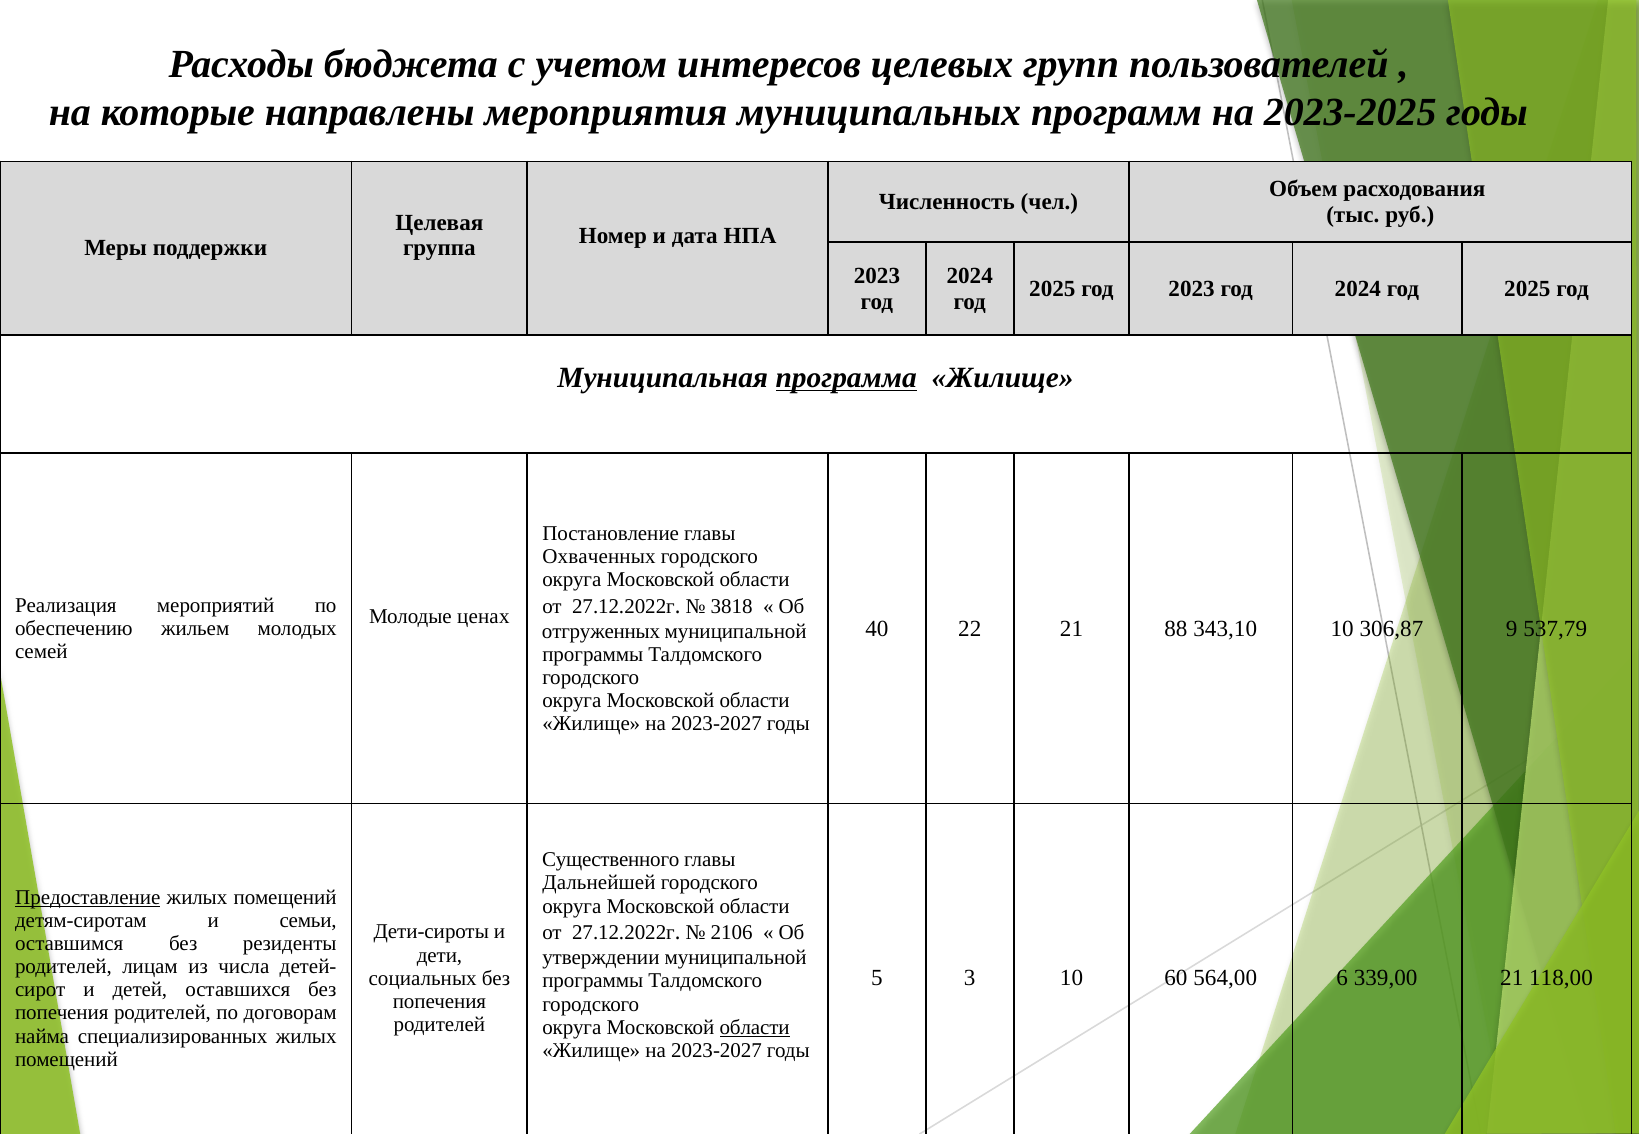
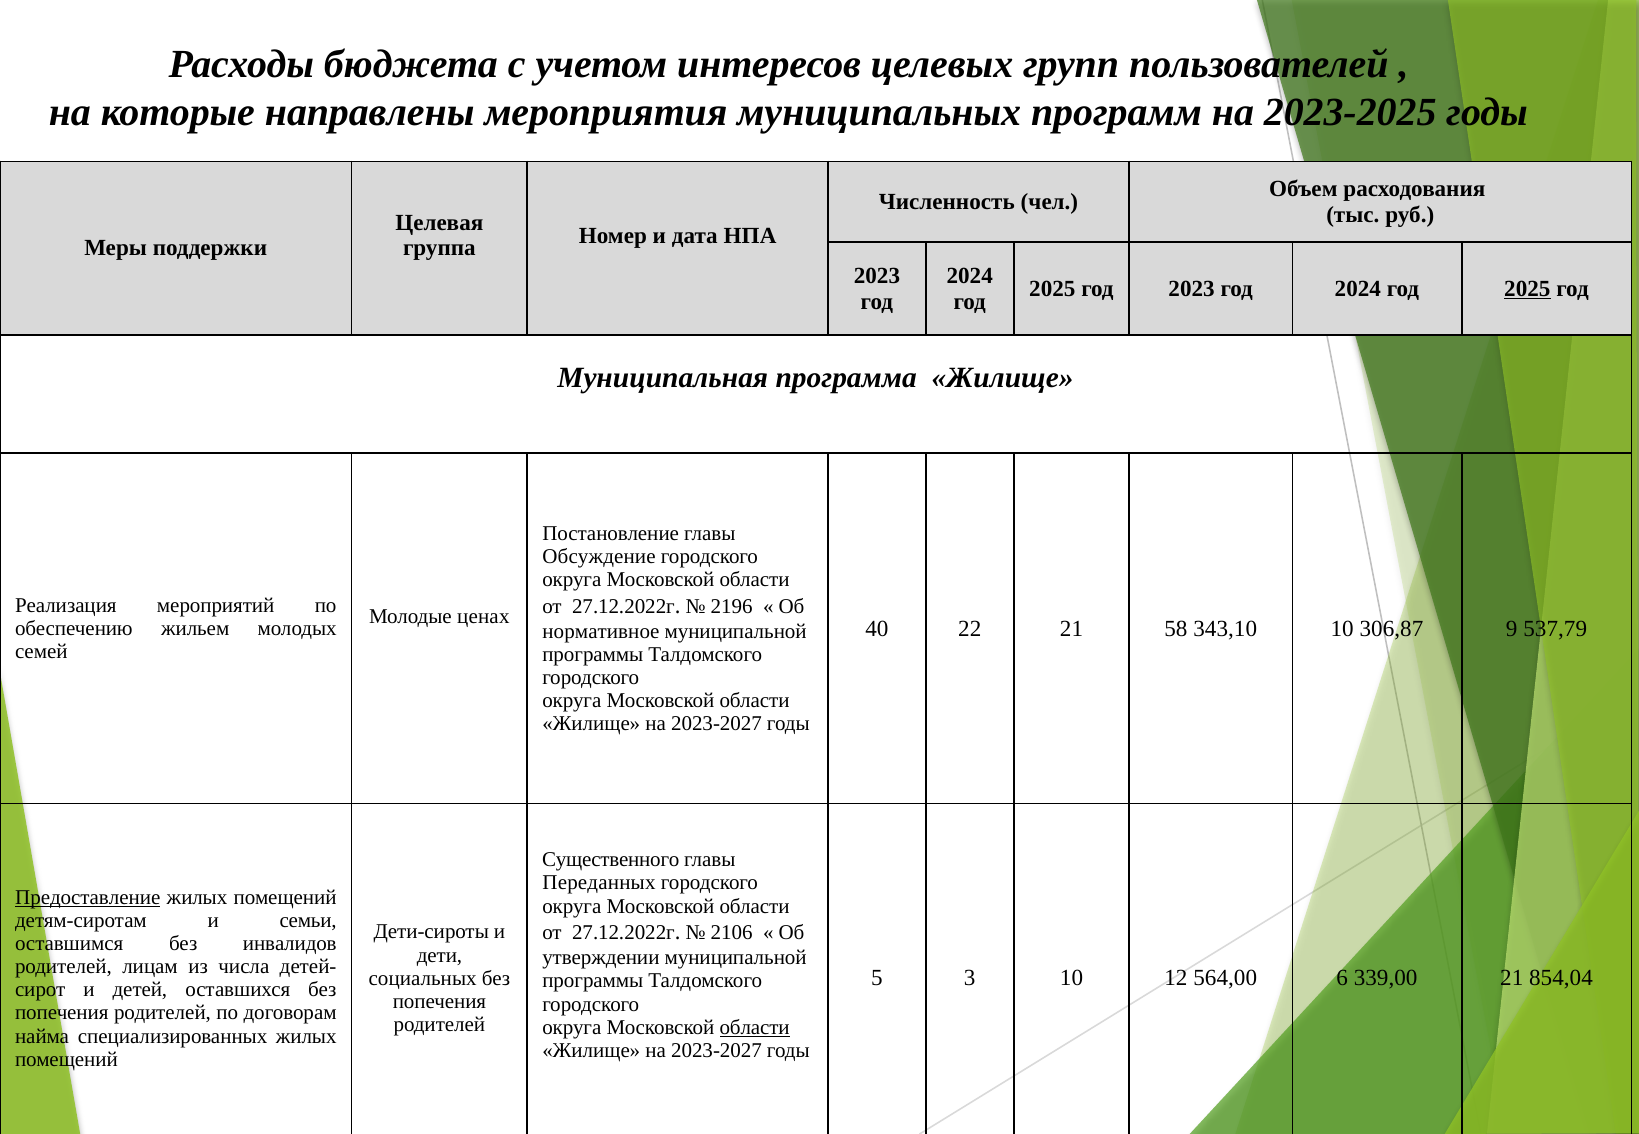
2025 at (1527, 289) underline: none -> present
программа underline: present -> none
Охваченных: Охваченных -> Обсуждение
3818: 3818 -> 2196
88: 88 -> 58
отгруженных: отгруженных -> нормативное
Дальнейшей: Дальнейшей -> Переданных
резиденты: резиденты -> инвалидов
60: 60 -> 12
118,00: 118,00 -> 854,04
